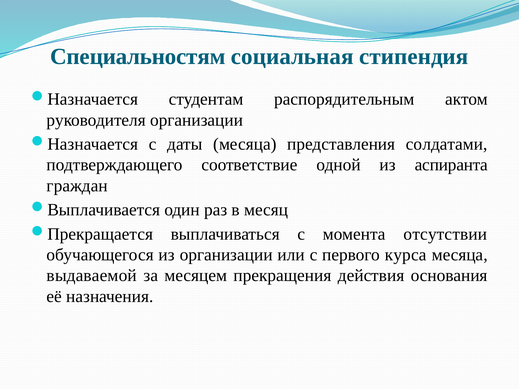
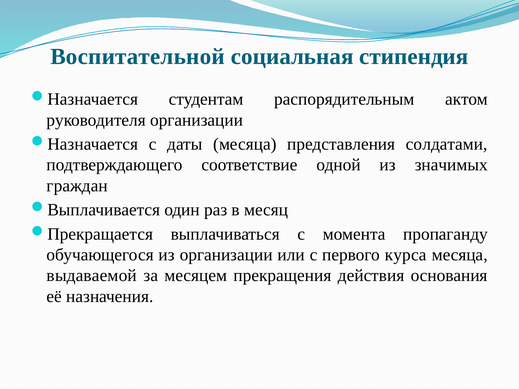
Специальностям: Специальностям -> Воспитательной
аспиранта: аспиранта -> значимых
отсутствии: отсутствии -> пропаганду
